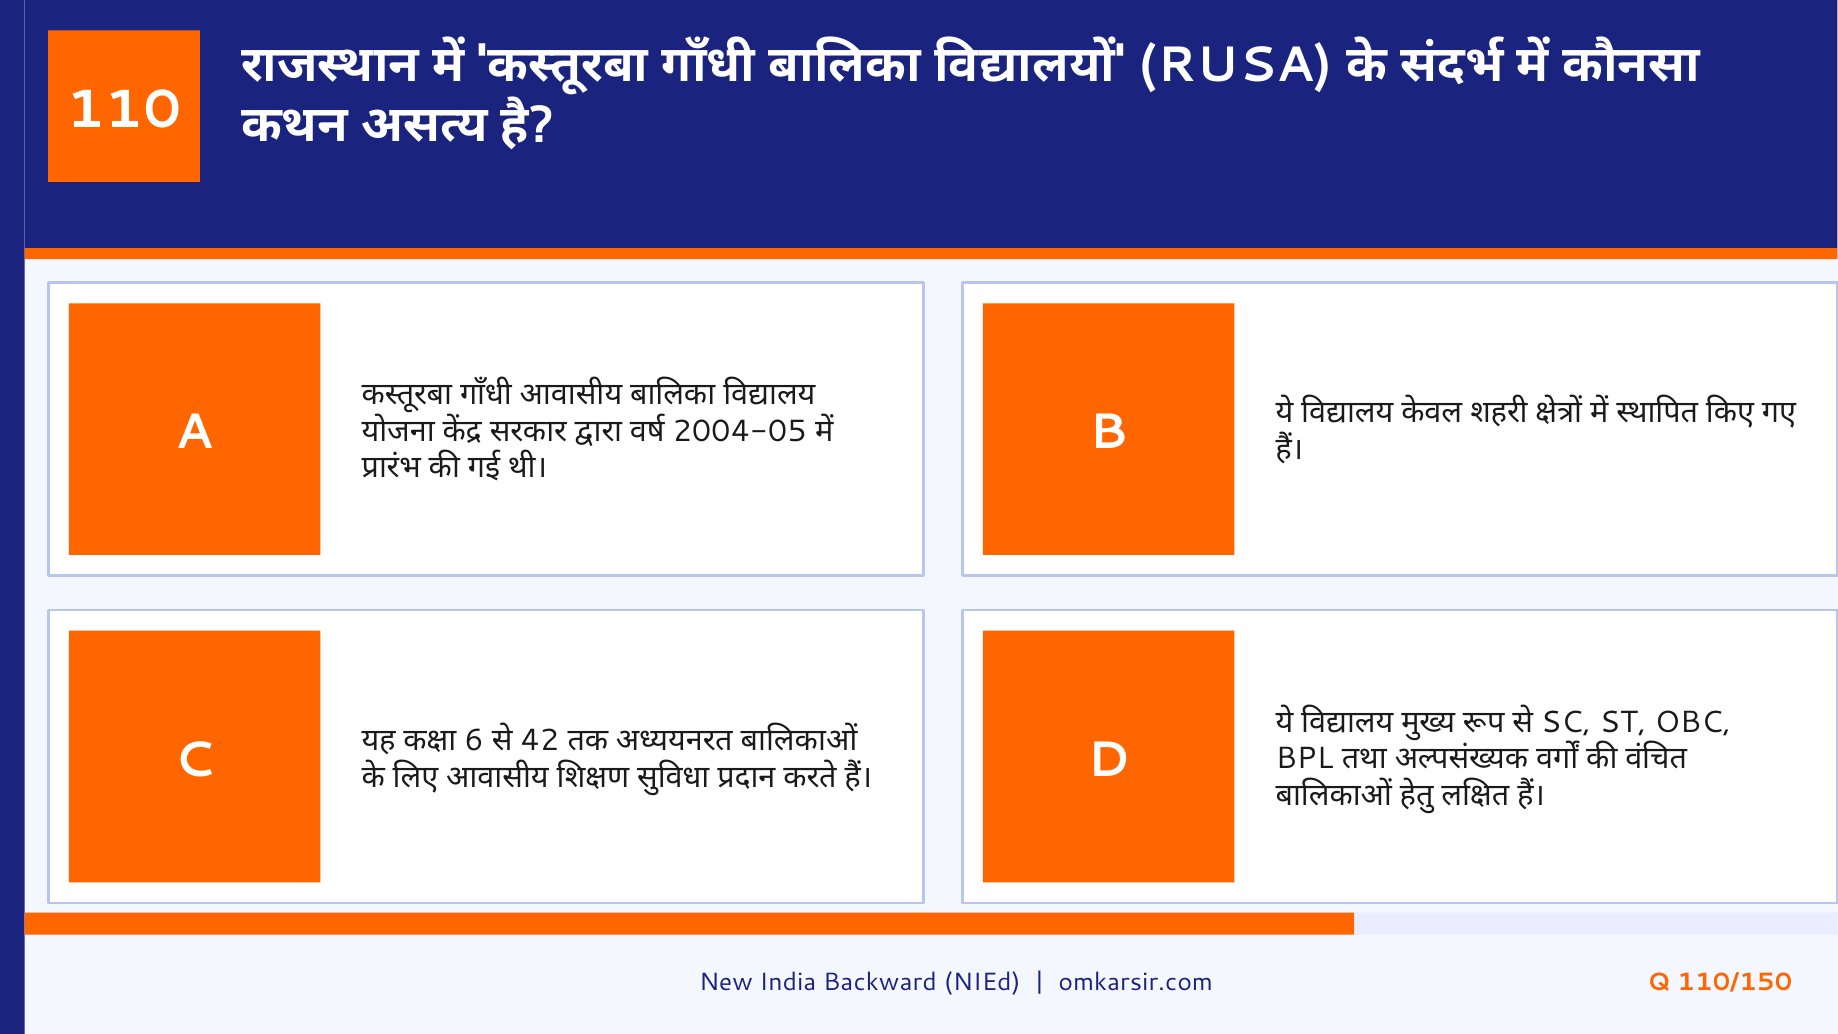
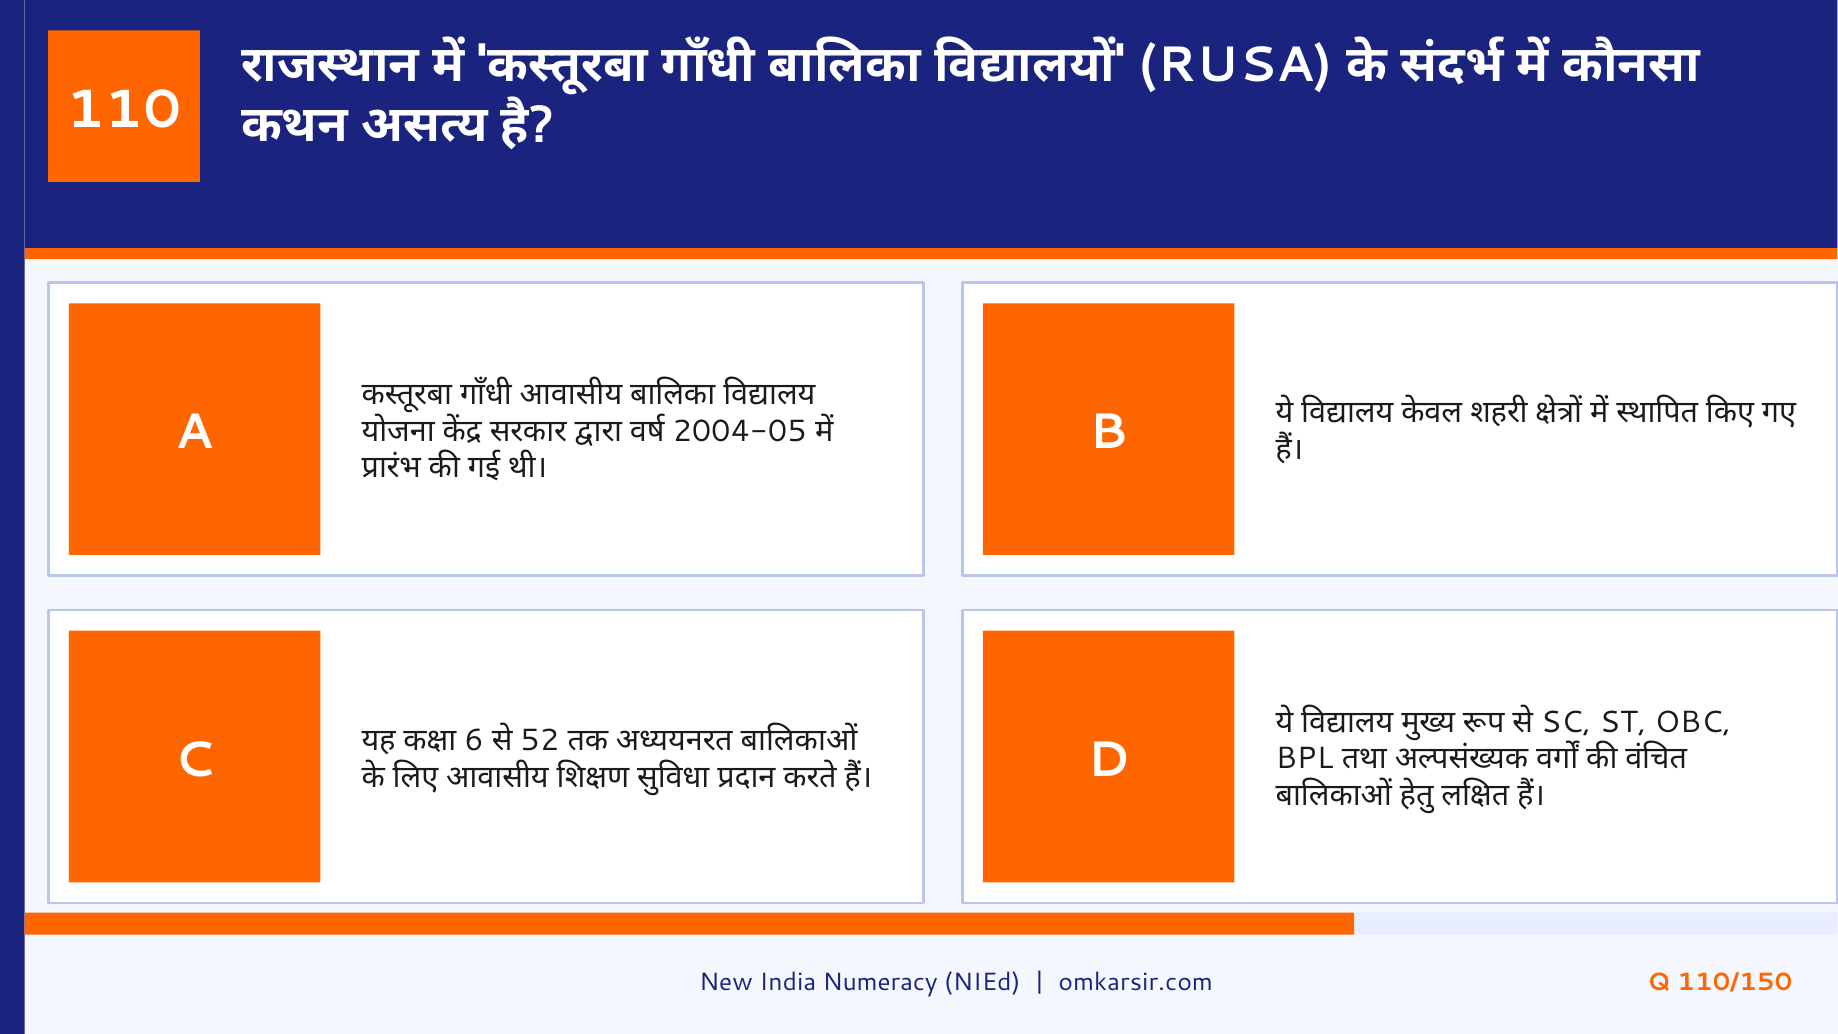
42: 42 -> 52
Backward: Backward -> Numeracy
